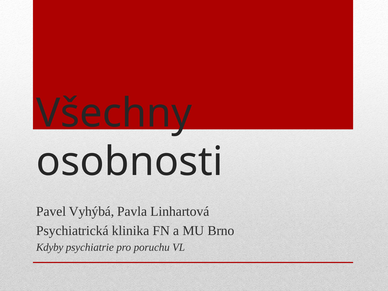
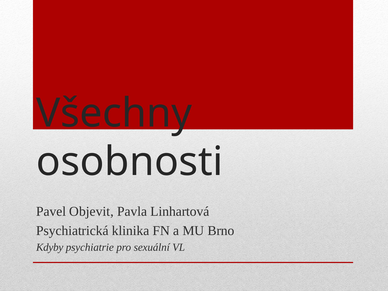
Vyhýbá: Vyhýbá -> Objevit
poruchu: poruchu -> sexuální
